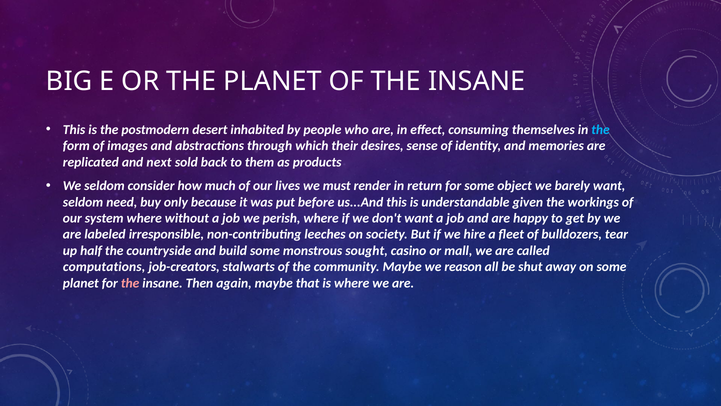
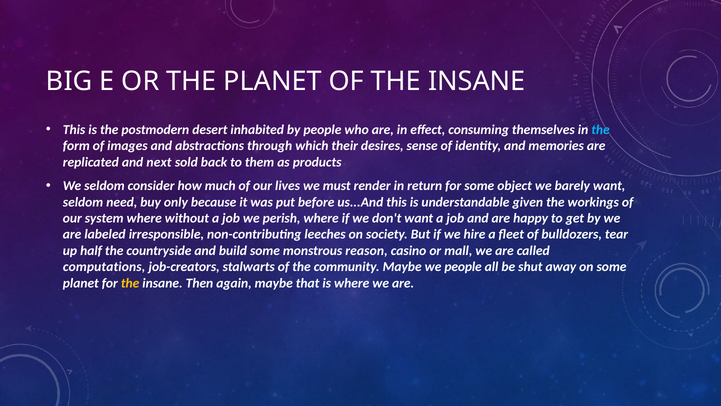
sought: sought -> reason
we reason: reason -> people
the at (130, 283) colour: pink -> yellow
